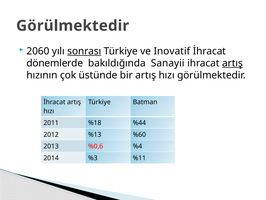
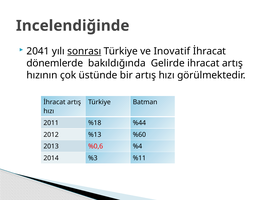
Görülmektedir at (73, 26): Görülmektedir -> Incelendiğinde
2060: 2060 -> 2041
Sanayii: Sanayii -> Gelirde
artış at (232, 63) underline: present -> none
